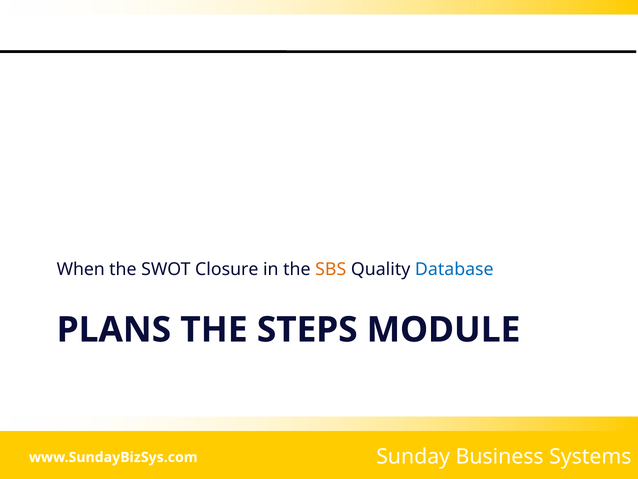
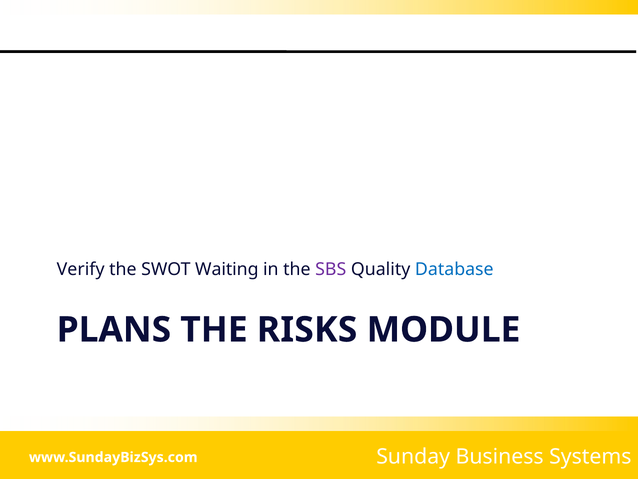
When: When -> Verify
Closure: Closure -> Waiting
SBS colour: orange -> purple
STEPS: STEPS -> RISKS
